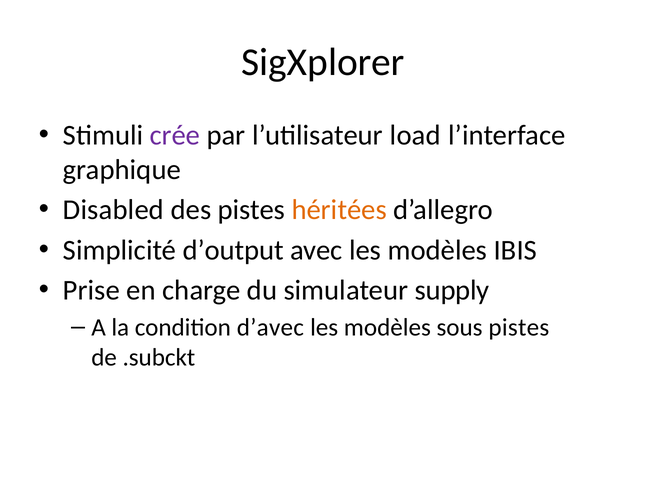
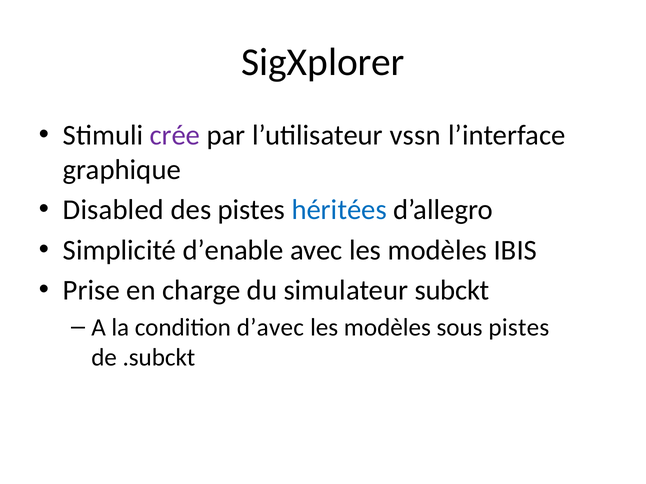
load: load -> vssn
héritées colour: orange -> blue
d’output: d’output -> d’enable
supply: supply -> subckt
